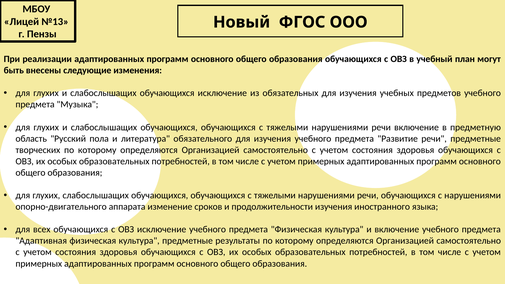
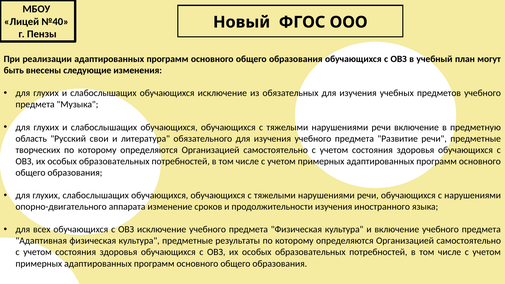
№13: №13 -> №40
пола: пола -> свои
